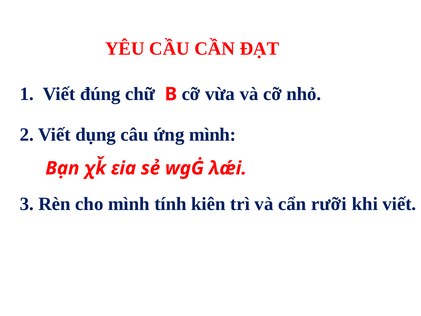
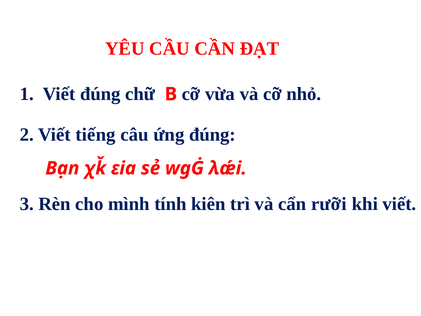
dụng: dụng -> tiếng
ứng mình: mình -> đúng
